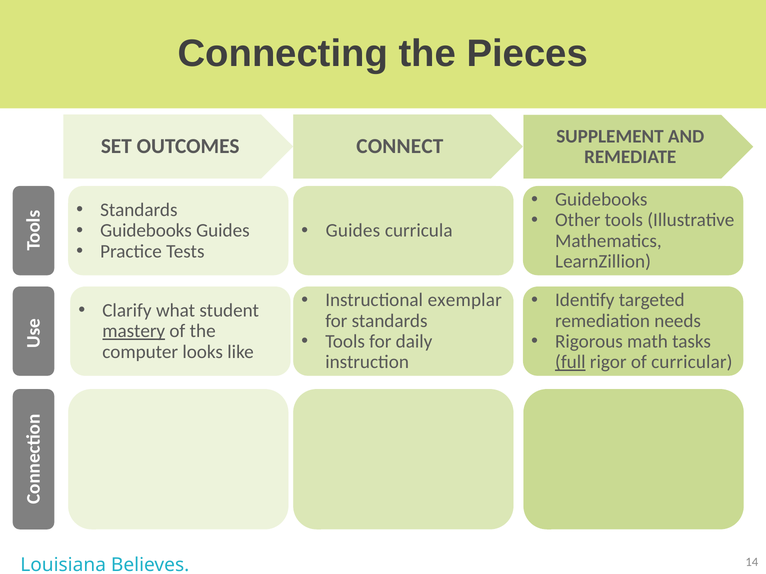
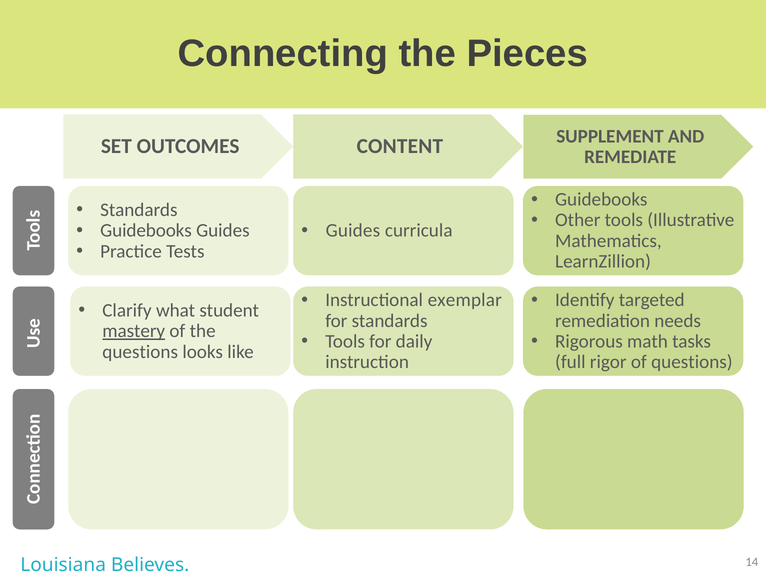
CONNECT: CONNECT -> CONTENT
computer at (140, 352): computer -> questions
full underline: present -> none
of curricular: curricular -> questions
